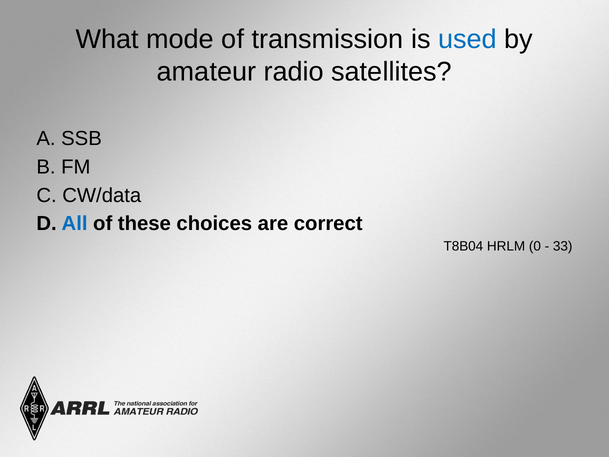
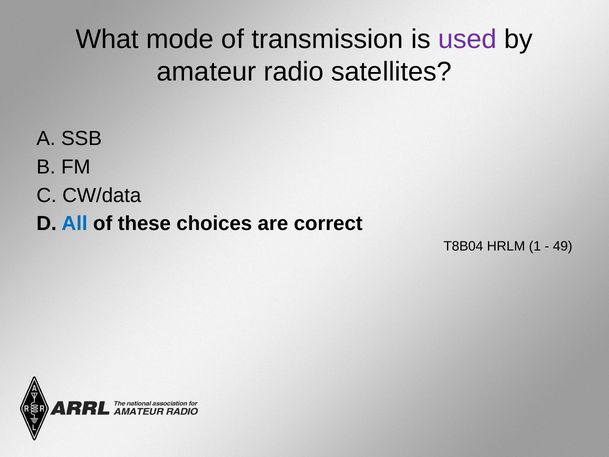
used colour: blue -> purple
0: 0 -> 1
33: 33 -> 49
